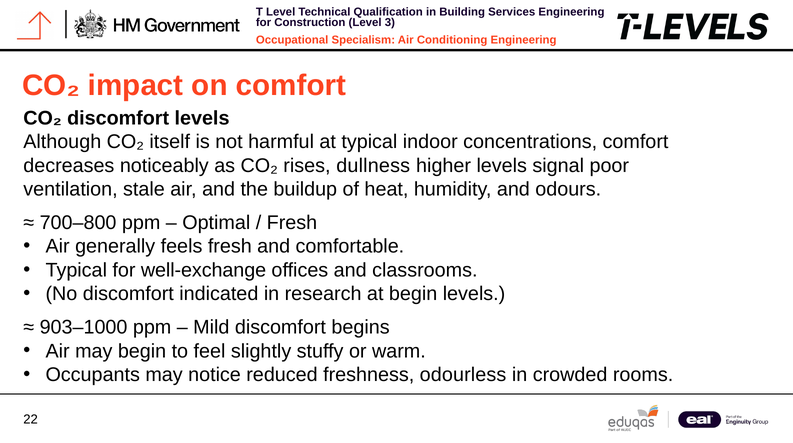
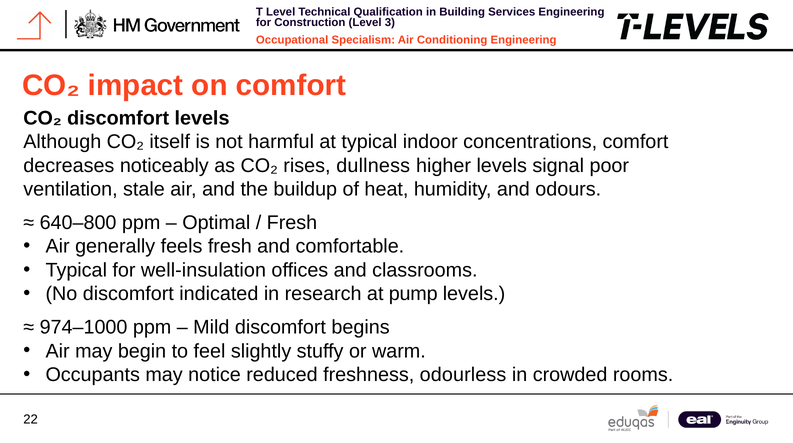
700–800: 700–800 -> 640–800
well‑exchange: well‑exchange -> well‑insulation
at begin: begin -> pump
903–1000: 903–1000 -> 974–1000
